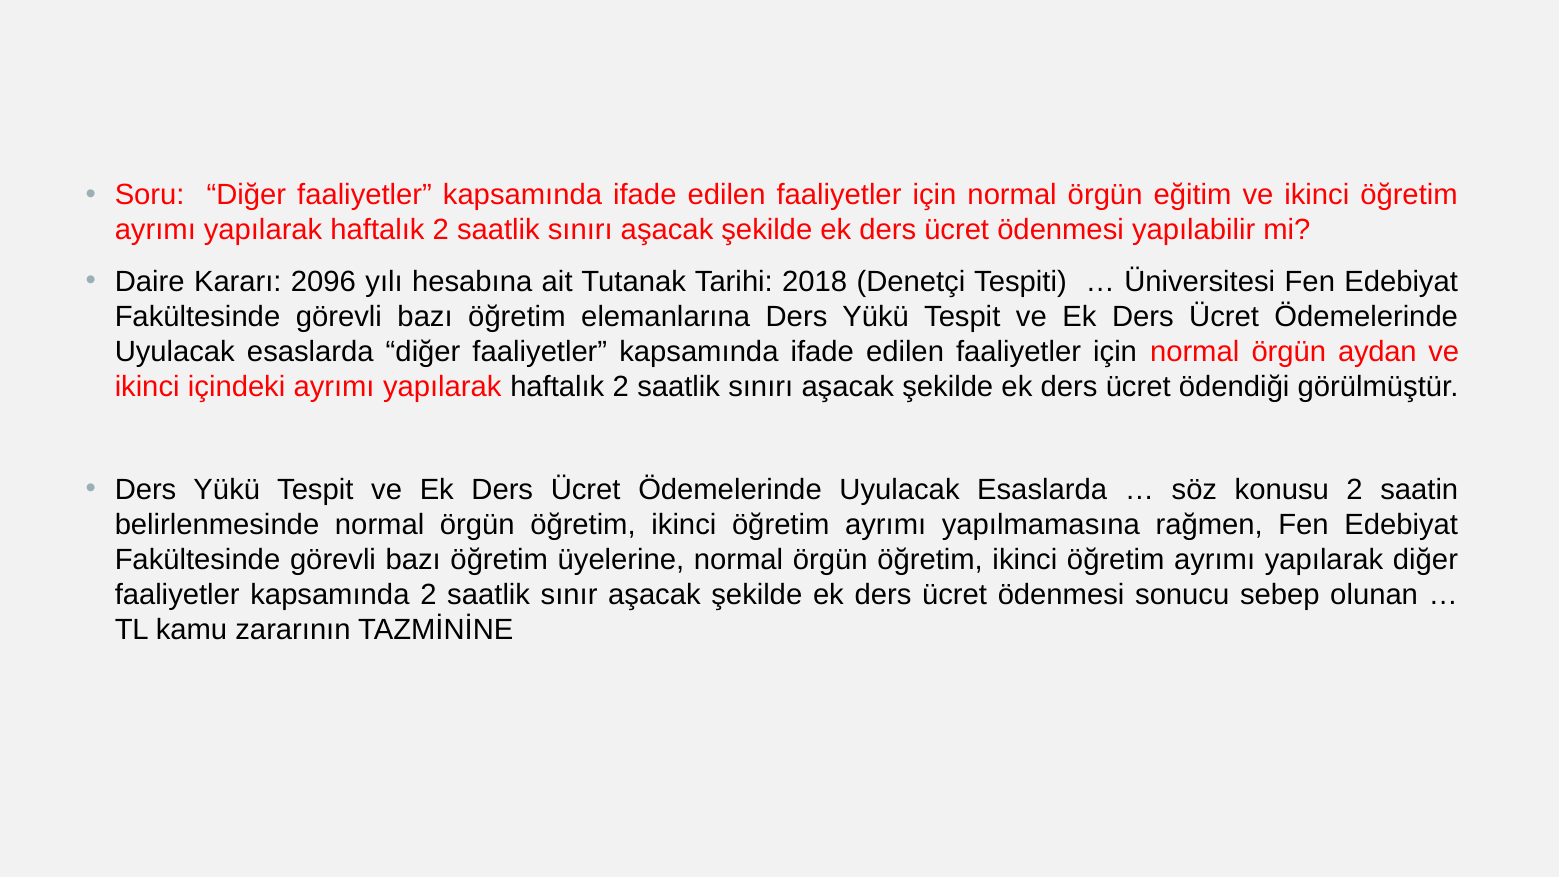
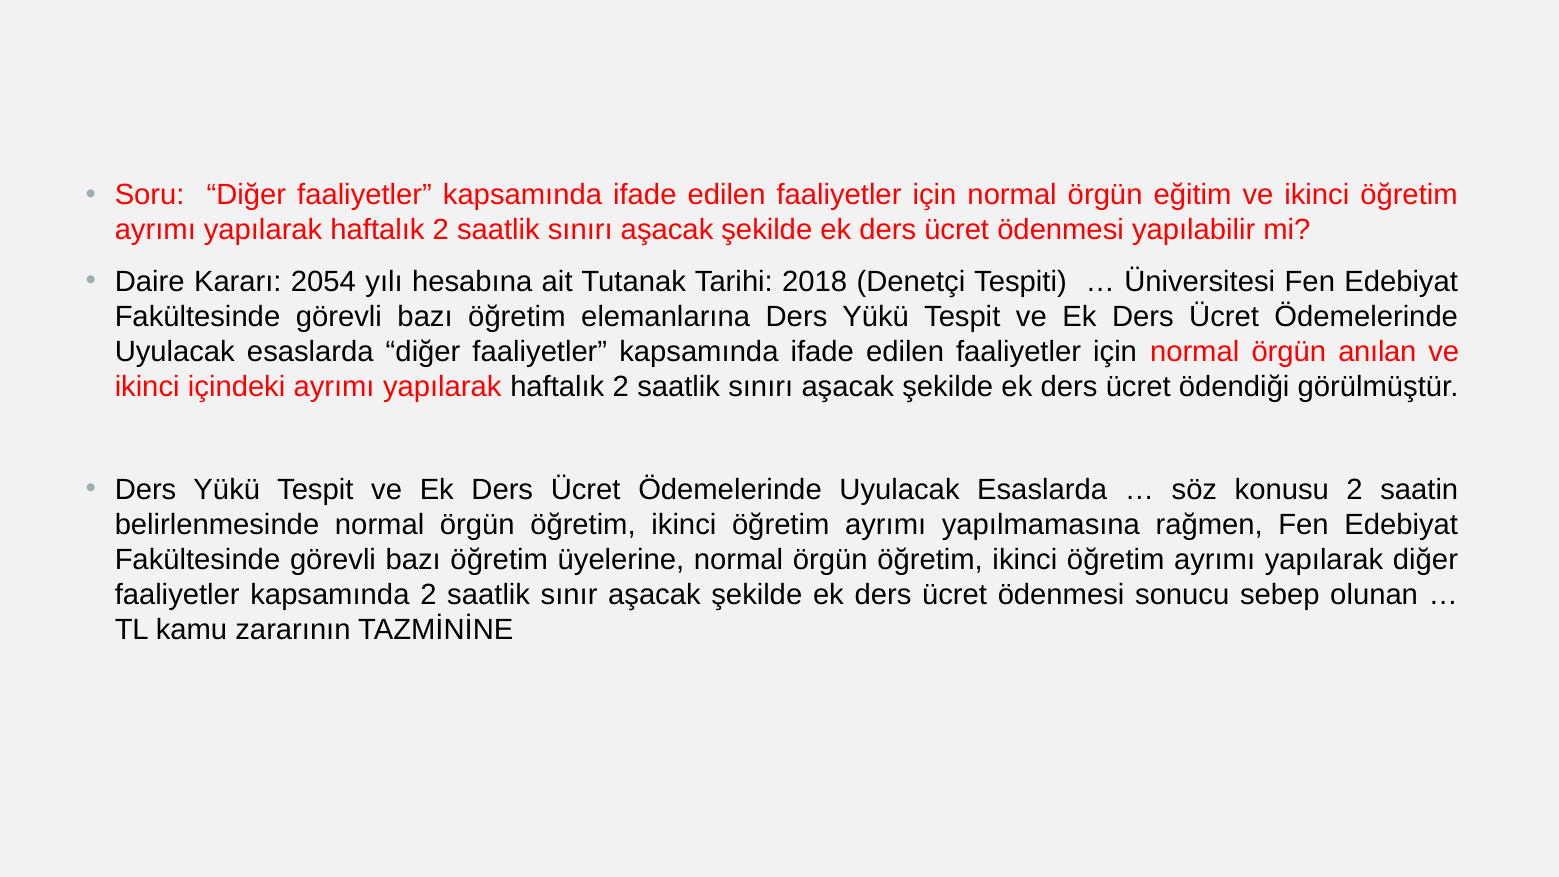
2096: 2096 -> 2054
aydan: aydan -> anılan
